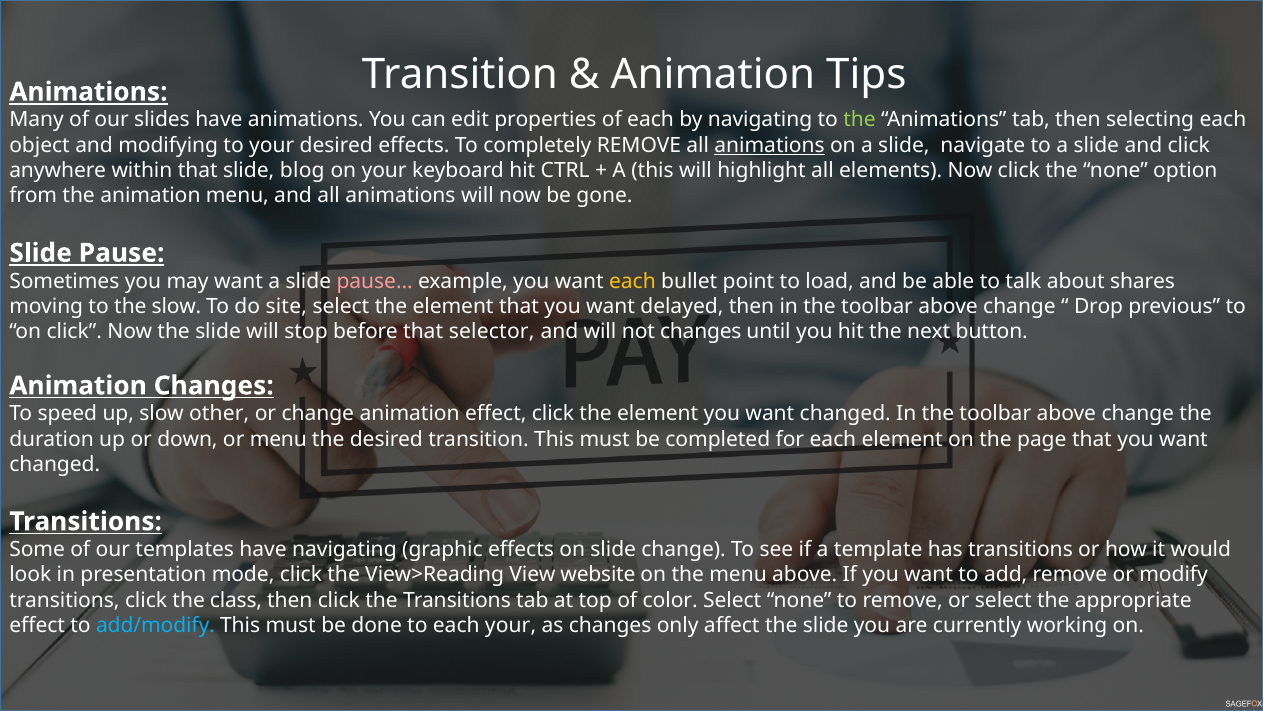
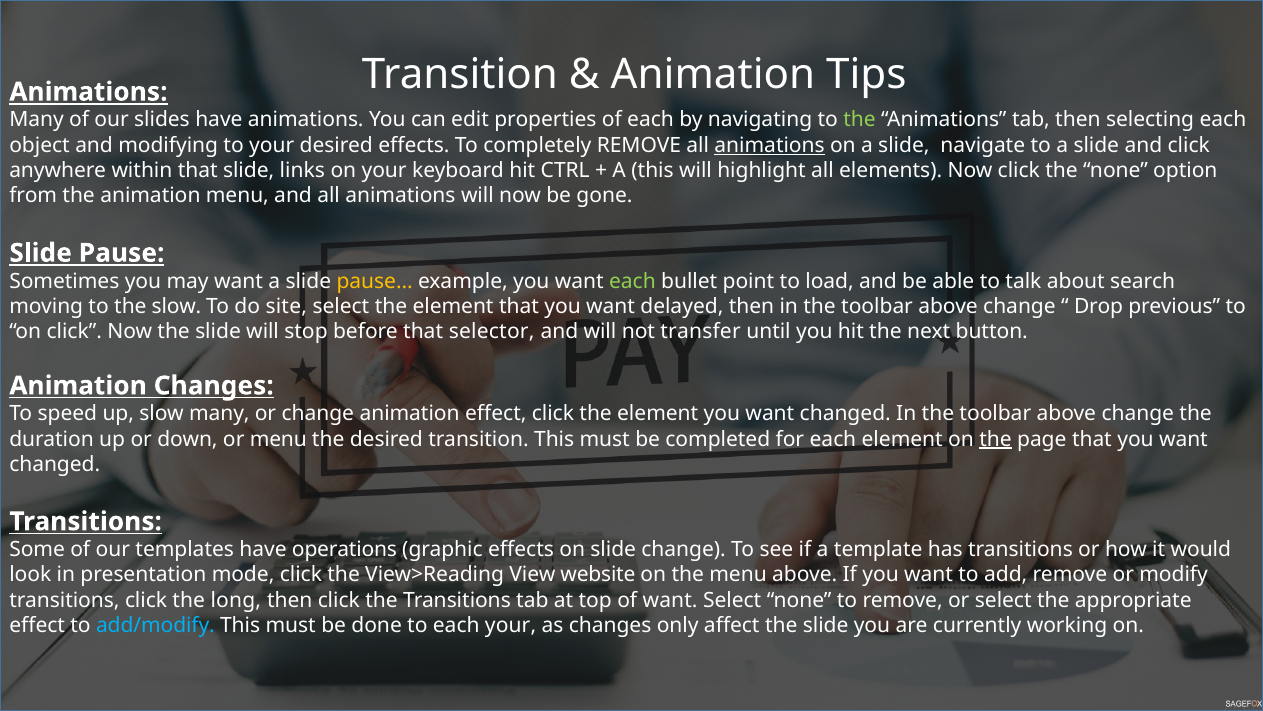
blog: blog -> links
pause… colour: pink -> yellow
each at (632, 281) colour: yellow -> light green
shares: shares -> search
not changes: changes -> transfer
slow other: other -> many
the at (995, 439) underline: none -> present
have navigating: navigating -> operations
class: class -> long
of color: color -> want
